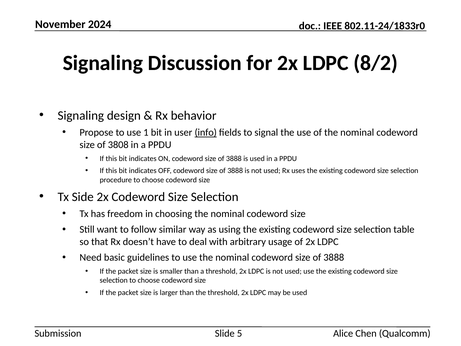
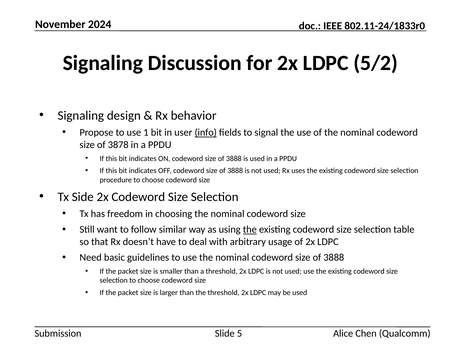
8/2: 8/2 -> 5/2
3808: 3808 -> 3878
the at (250, 229) underline: none -> present
